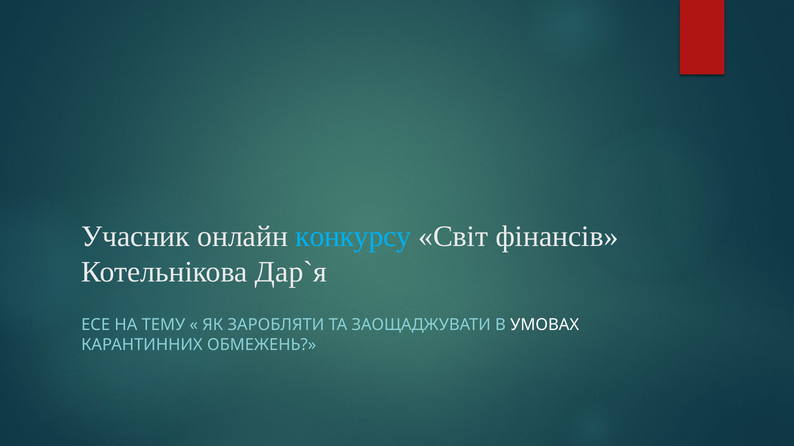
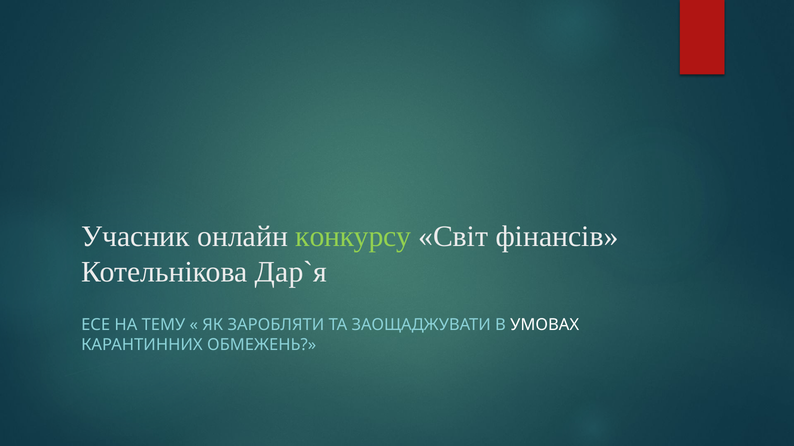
конкурсу colour: light blue -> light green
